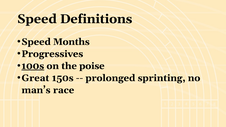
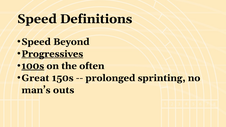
Months: Months -> Beyond
Progressives underline: none -> present
poise: poise -> often
race: race -> outs
